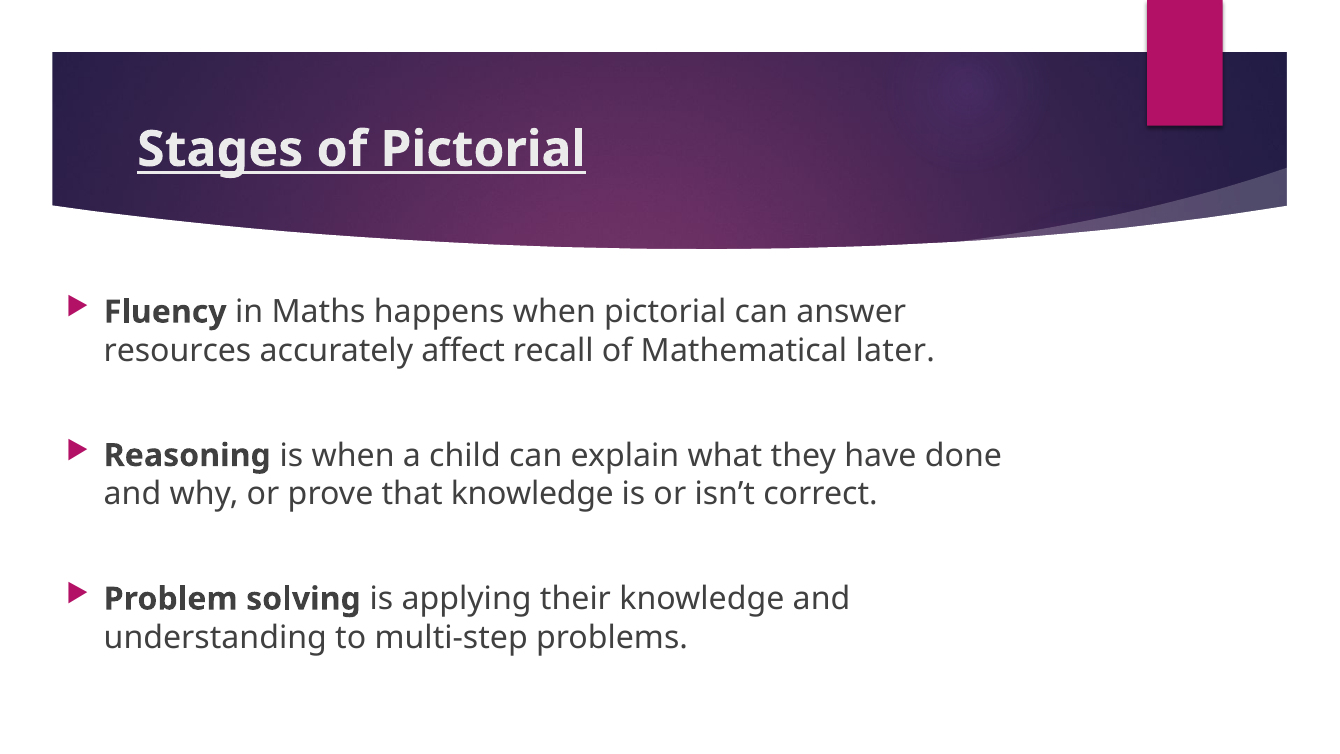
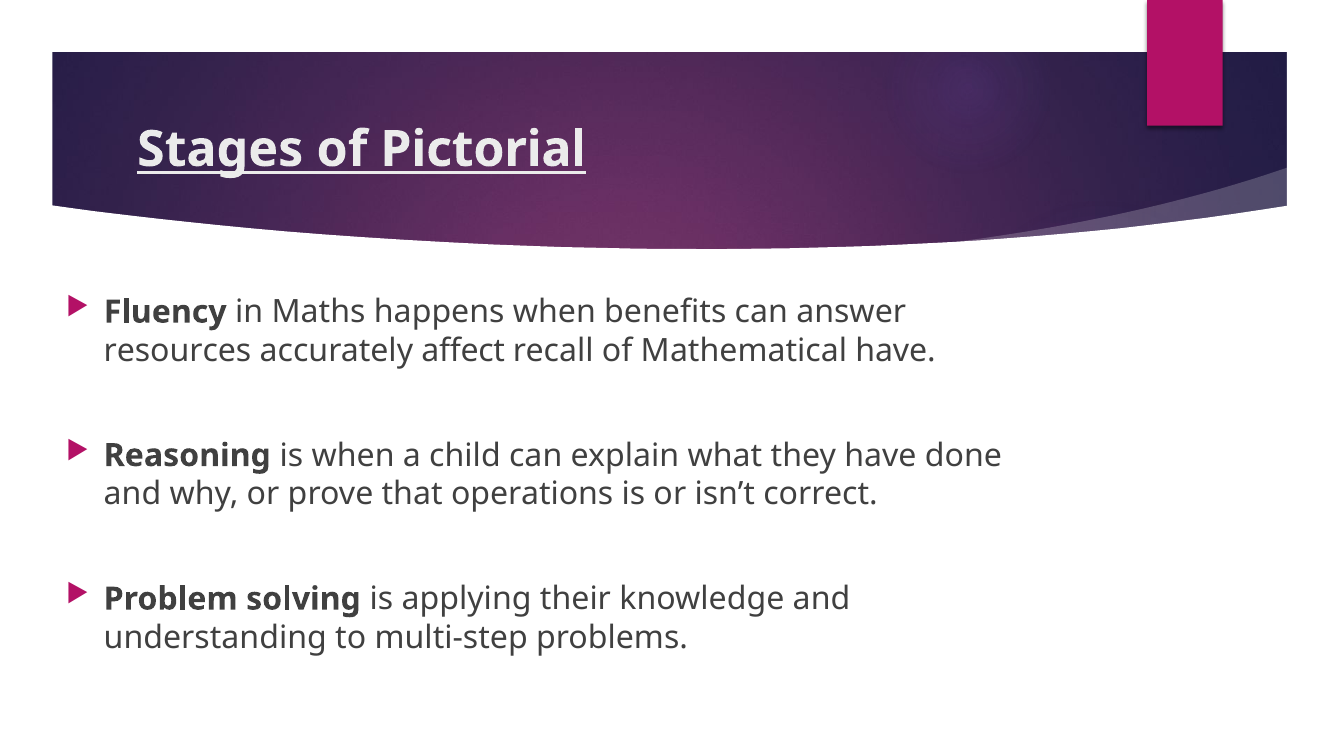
when pictorial: pictorial -> benefits
Mathematical later: later -> have
that knowledge: knowledge -> operations
